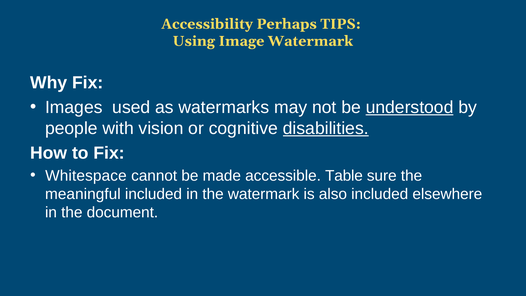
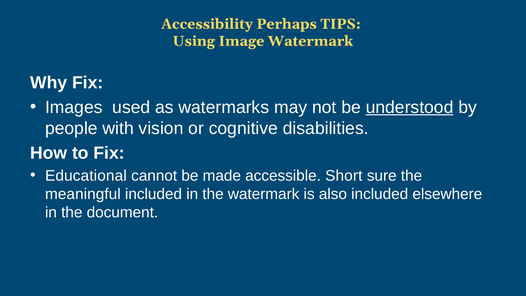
disabilities underline: present -> none
Whitespace: Whitespace -> Educational
Table: Table -> Short
